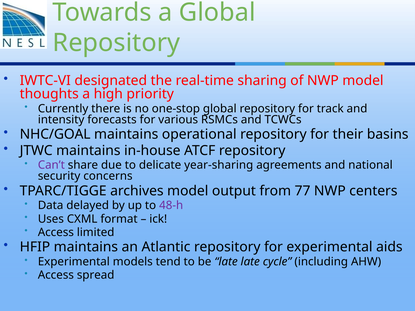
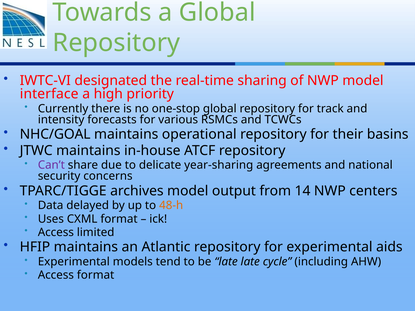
thoughts: thoughts -> interface
77: 77 -> 14
48-h colour: purple -> orange
Access spread: spread -> format
